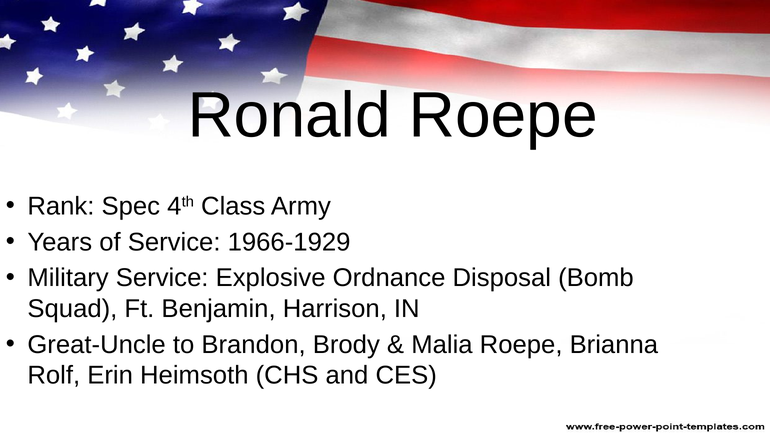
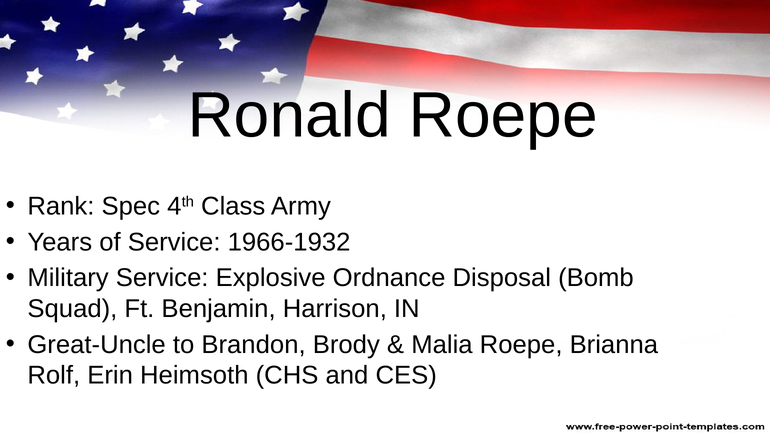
1966-1929: 1966-1929 -> 1966-1932
